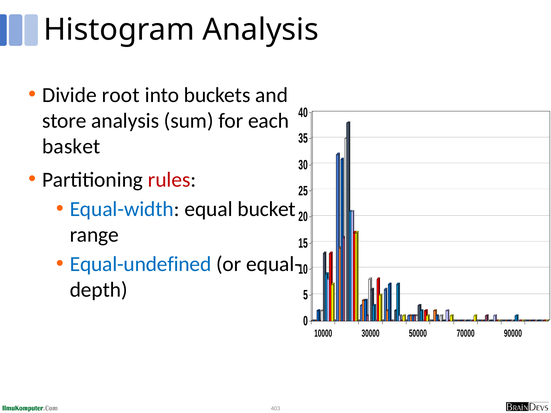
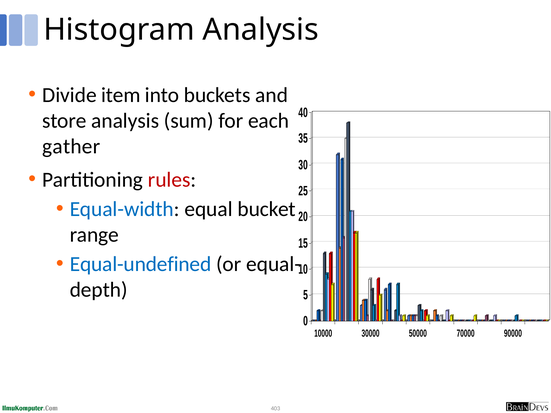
root: root -> item
basket: basket -> gather
